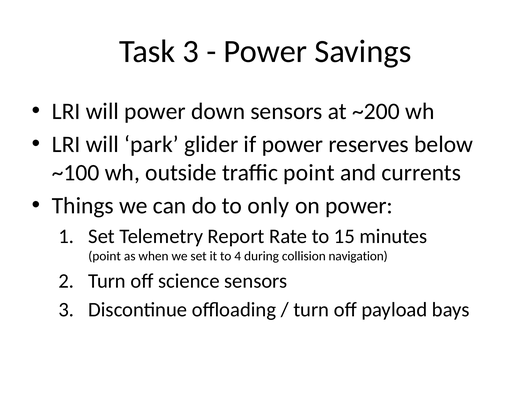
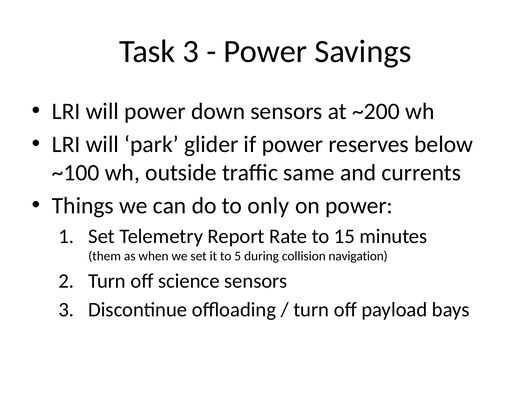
traffic point: point -> same
point at (105, 256): point -> them
4: 4 -> 5
